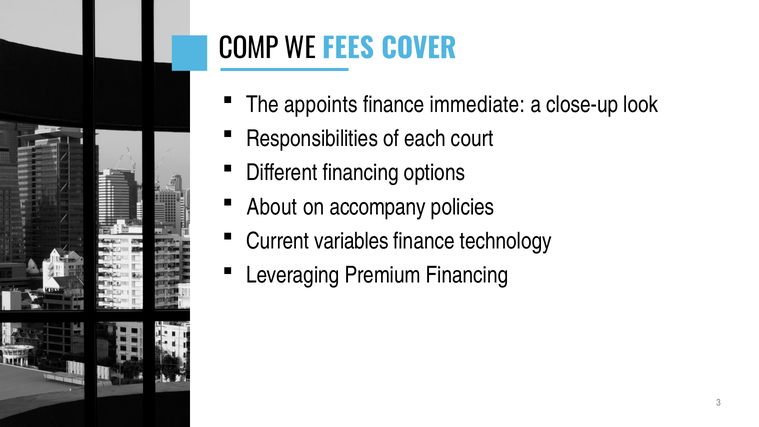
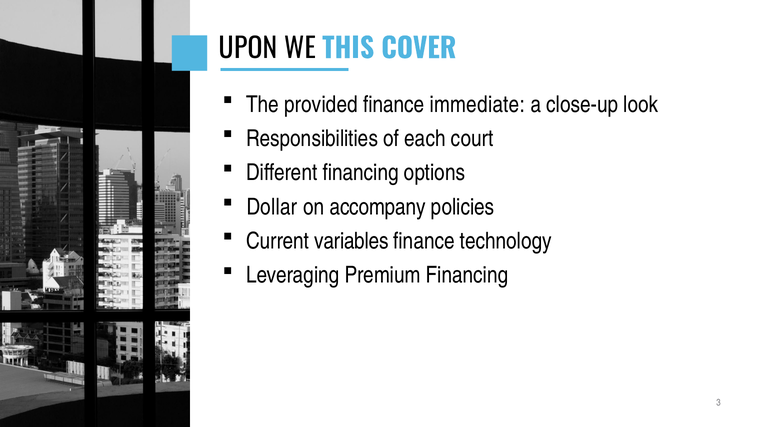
COMP: COMP -> UPON
FEES: FEES -> THIS
appoints: appoints -> provided
About: About -> Dollar
